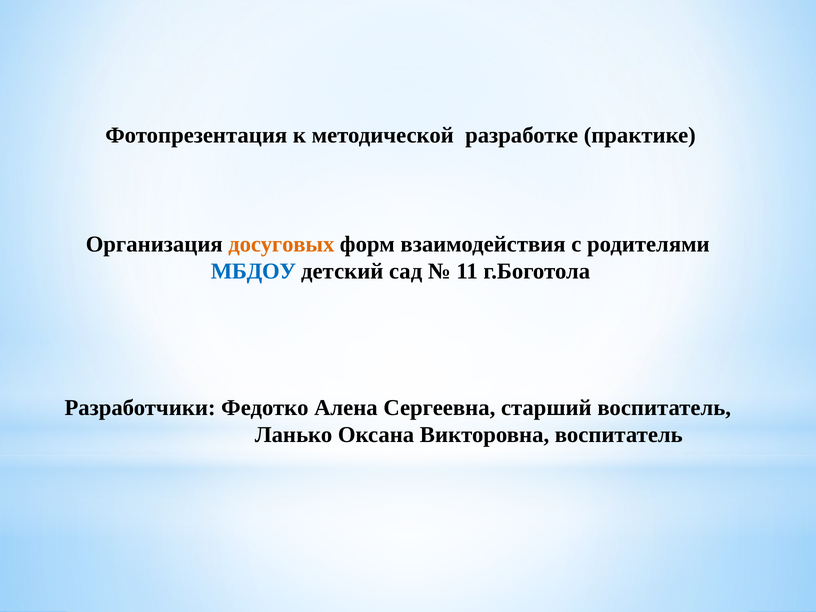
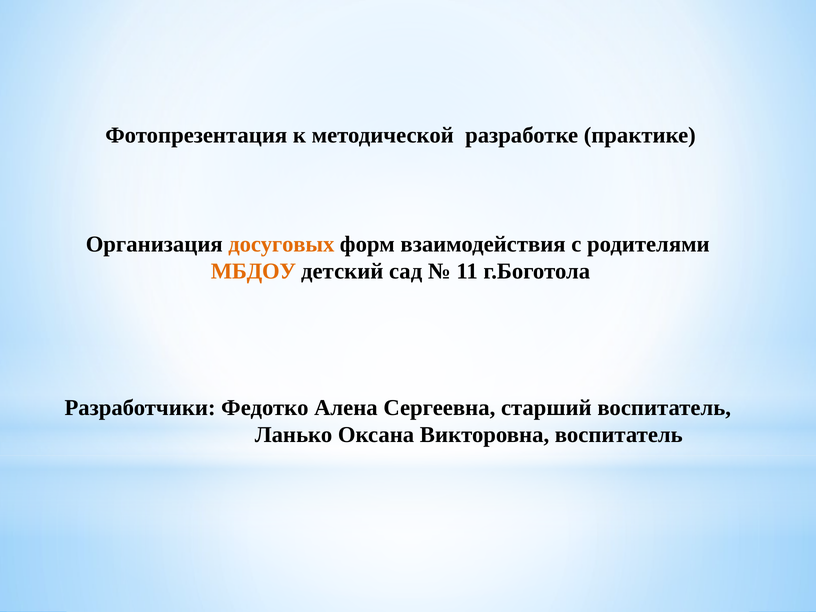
МБДОУ colour: blue -> orange
